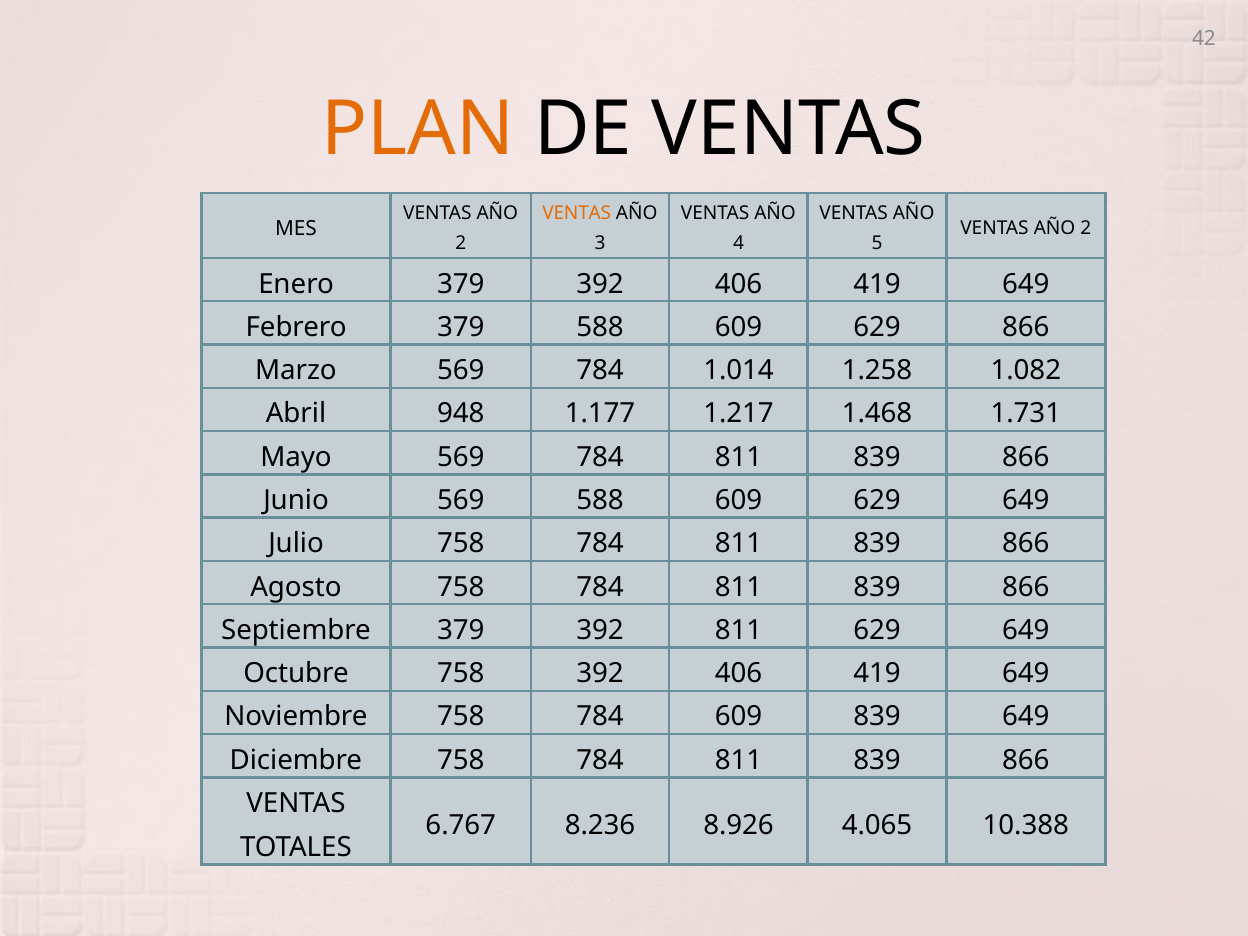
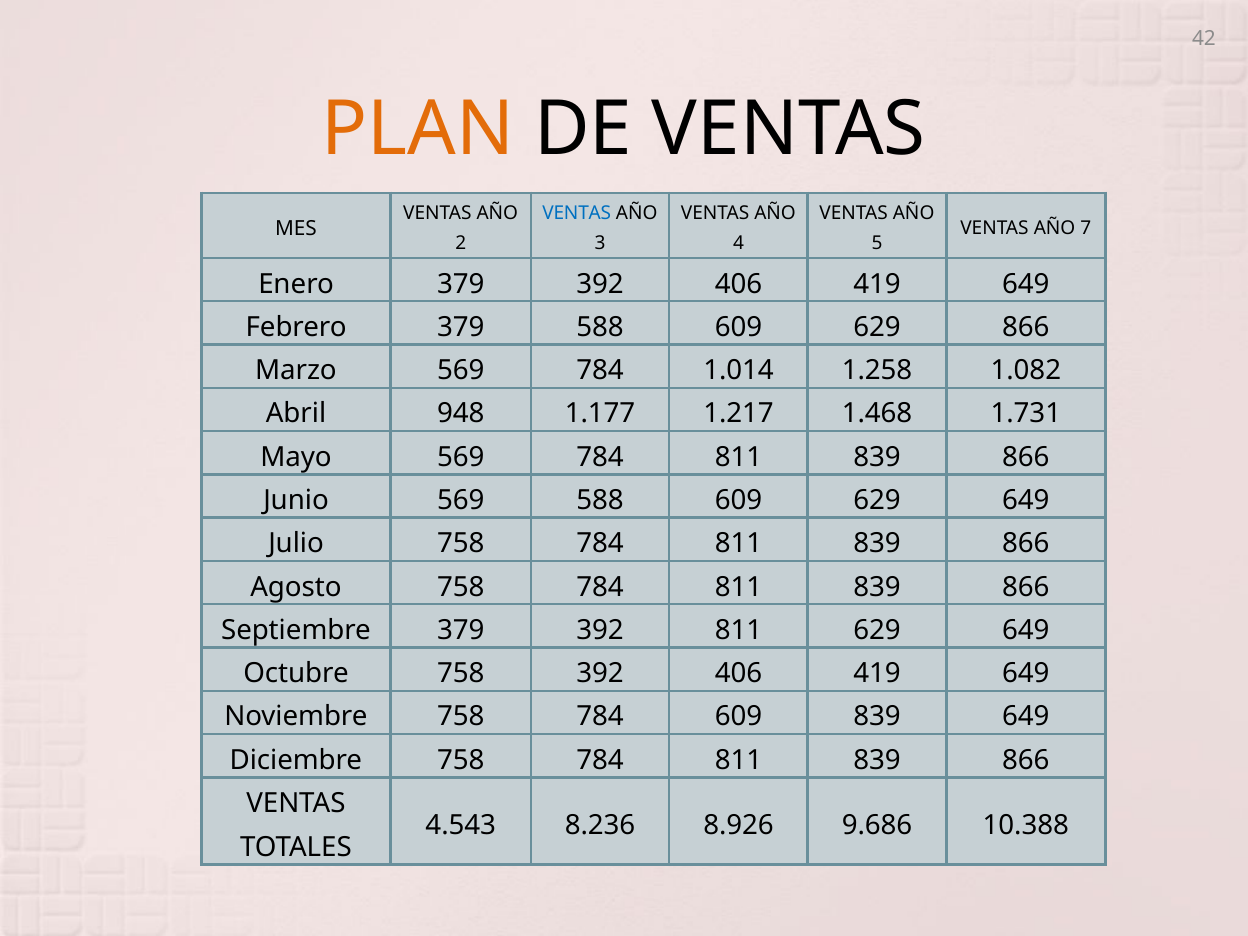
VENTAS at (577, 213) colour: orange -> blue
2 at (1086, 228): 2 -> 7
6.767: 6.767 -> 4.543
4.065: 4.065 -> 9.686
